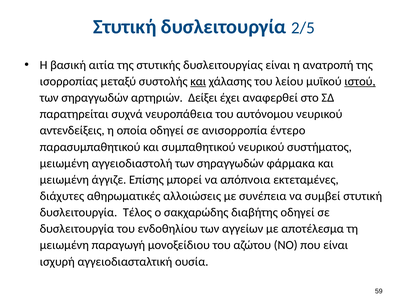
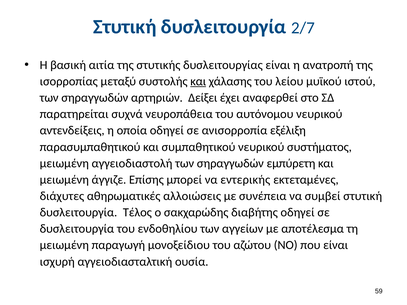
2/5: 2/5 -> 2/7
ιστού underline: present -> none
έντερο: έντερο -> εξέλιξη
φάρμακα: φάρμακα -> εμπύρετη
απόπνοια: απόπνοια -> εντερικής
